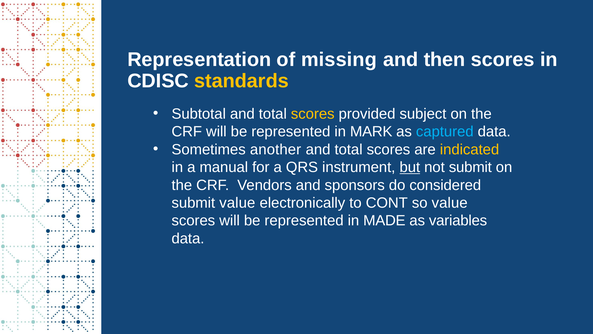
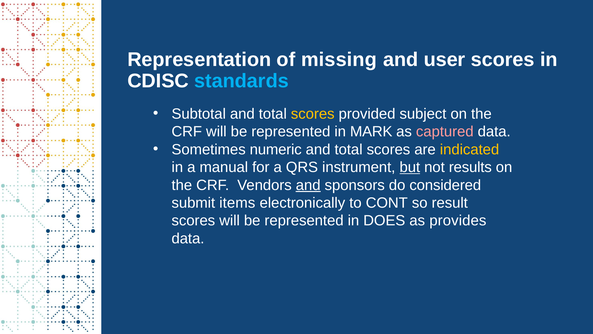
then: then -> user
standards colour: yellow -> light blue
captured colour: light blue -> pink
another: another -> numeric
not submit: submit -> results
and at (308, 185) underline: none -> present
submit value: value -> items
so value: value -> result
MADE: MADE -> DOES
variables: variables -> provides
